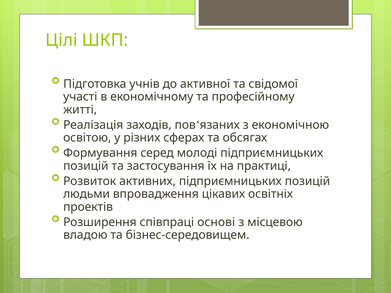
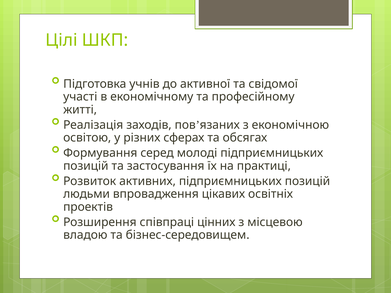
основі: основі -> цінних
